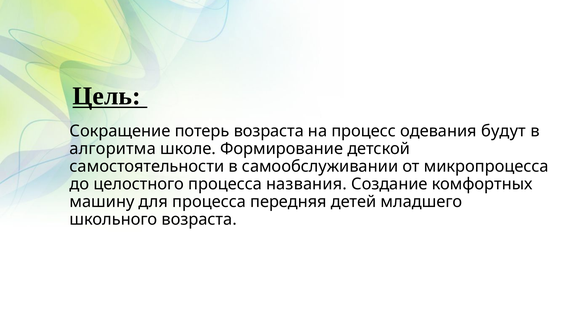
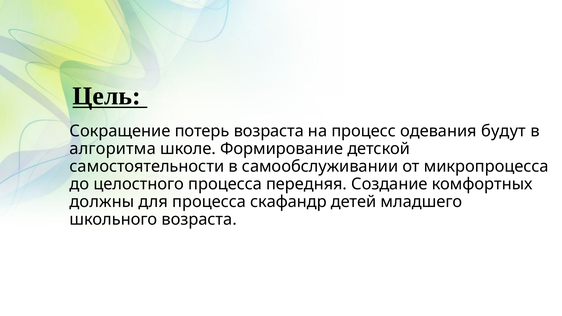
названия: названия -> передняя
машину: машину -> должны
передняя: передняя -> скафандр
